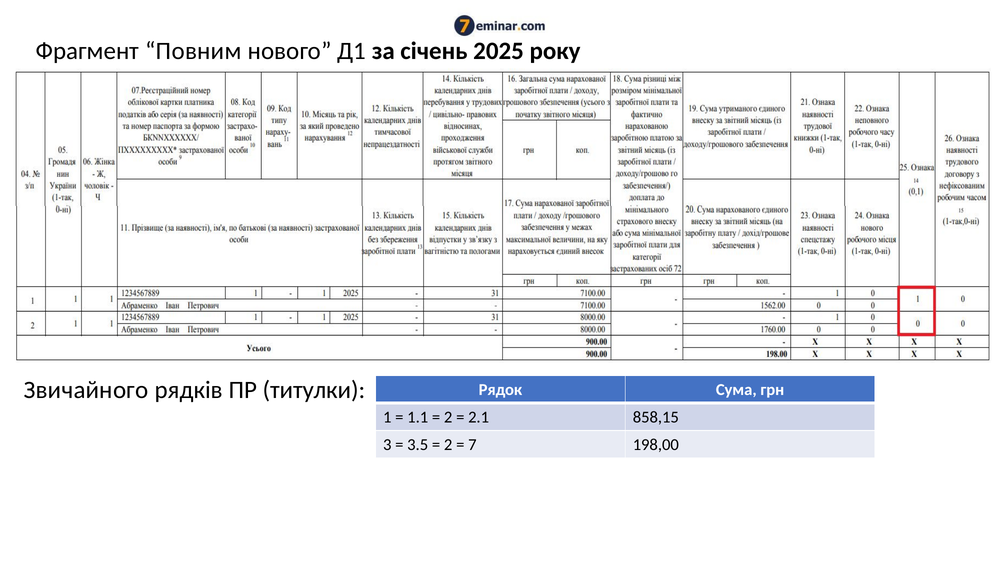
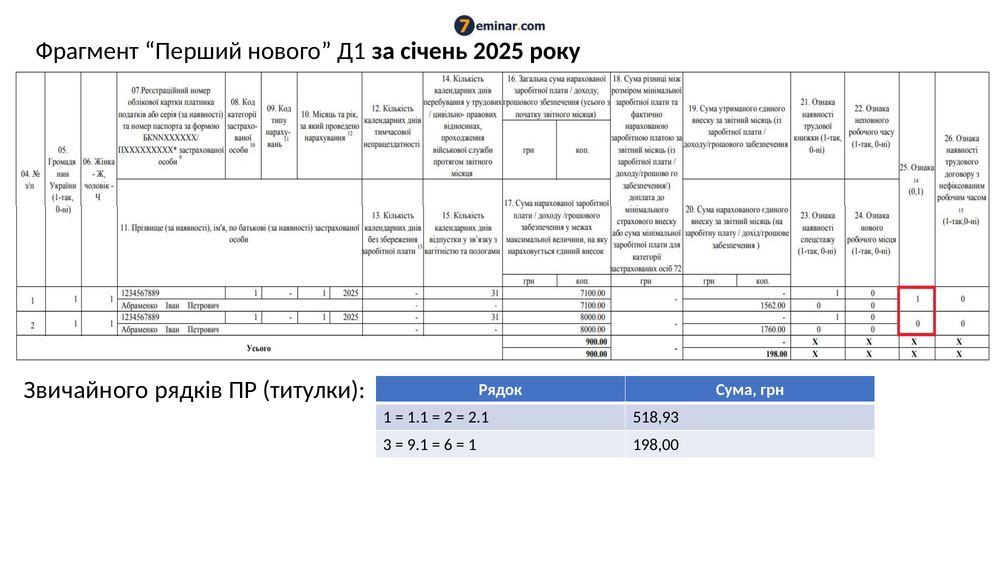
Повним: Повним -> Перший
858,15: 858,15 -> 518,93
3.5: 3.5 -> 9.1
2 at (448, 444): 2 -> 6
7 at (472, 444): 7 -> 1
